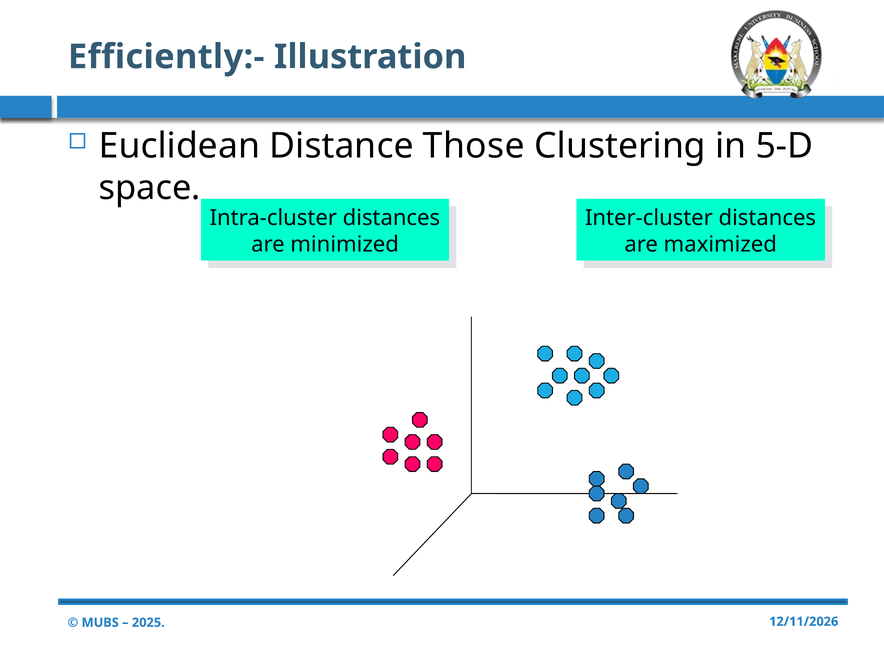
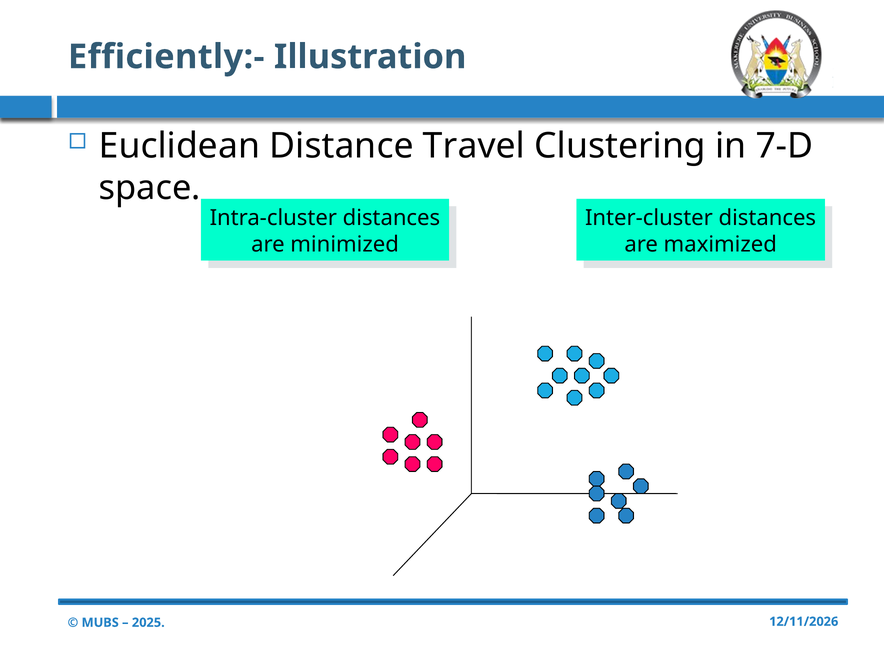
Those: Those -> Travel
5-D: 5-D -> 7-D
